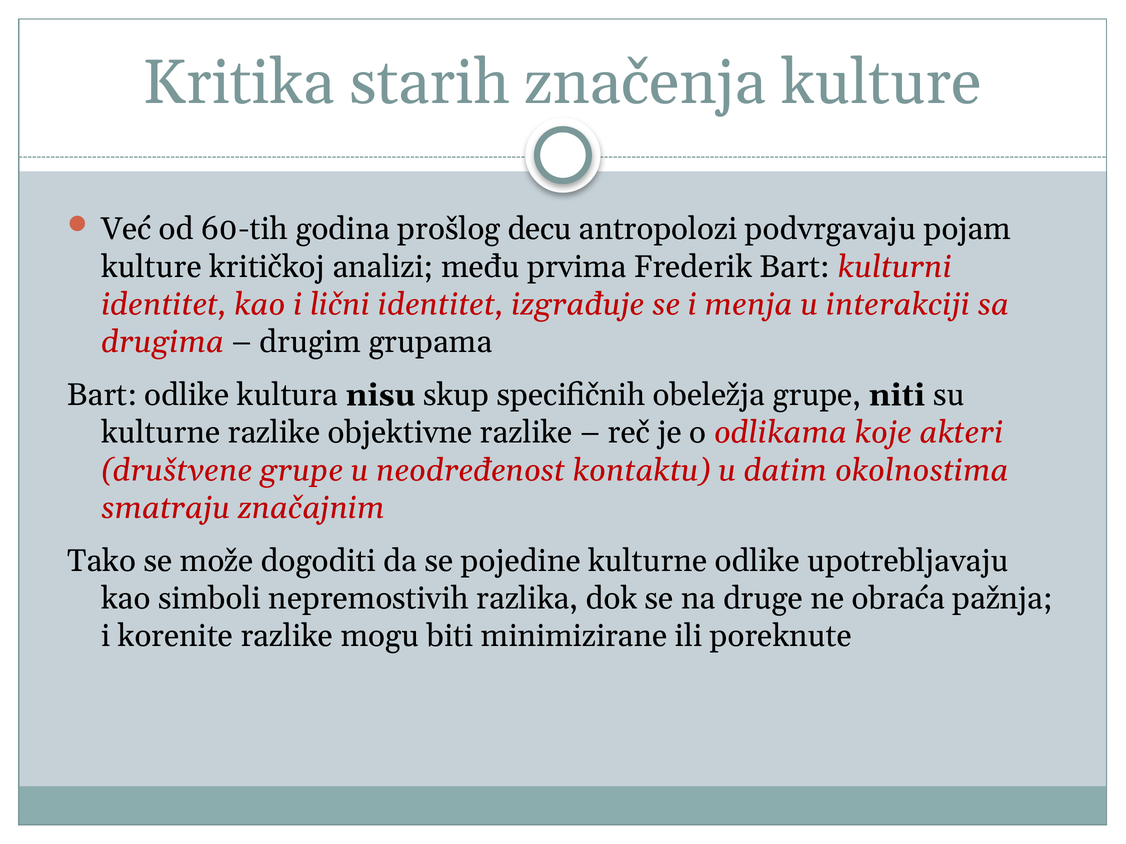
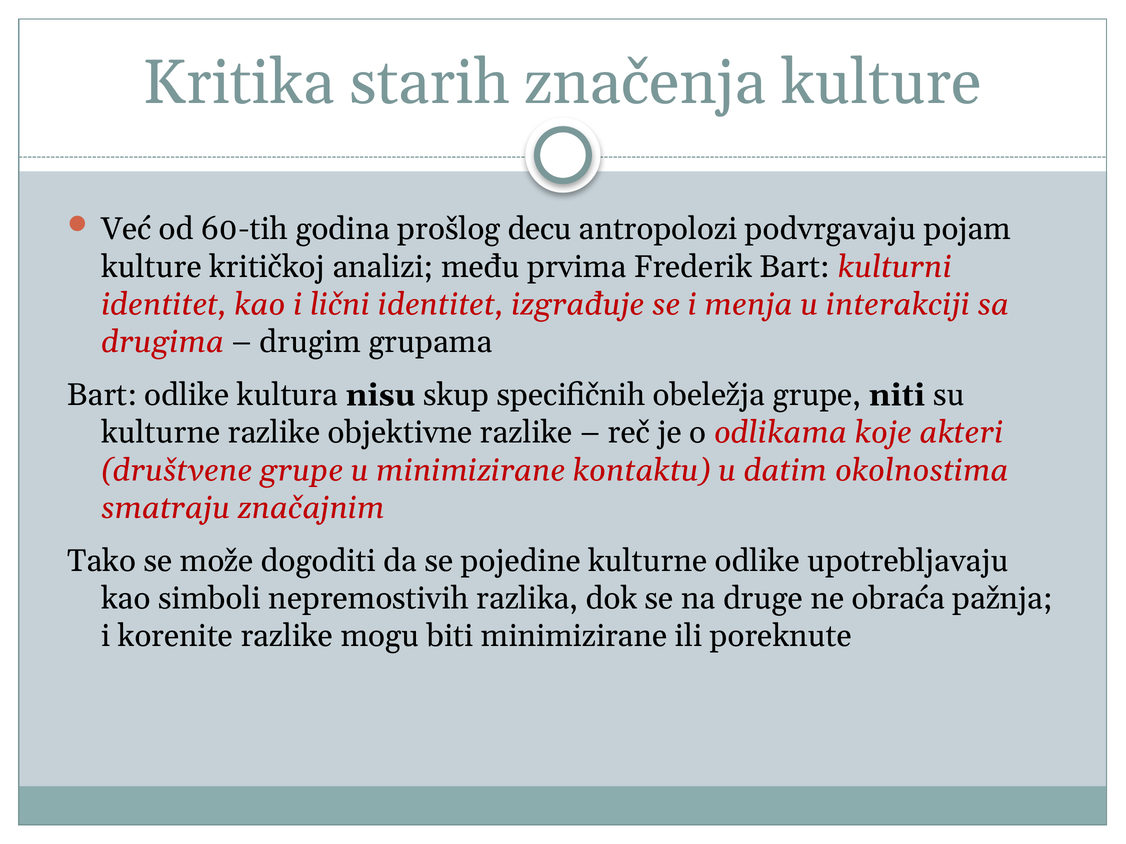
u neodređenost: neodređenost -> minimizirane
